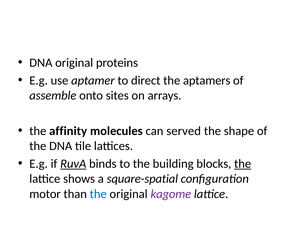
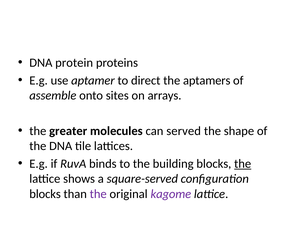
DNA original: original -> protein
affinity: affinity -> greater
RuvA underline: present -> none
square-spatial: square-spatial -> square-served
motor at (45, 194): motor -> blocks
the at (98, 194) colour: blue -> purple
